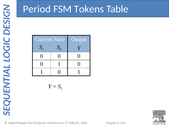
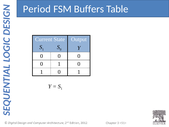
Tokens: Tokens -> Buffers
